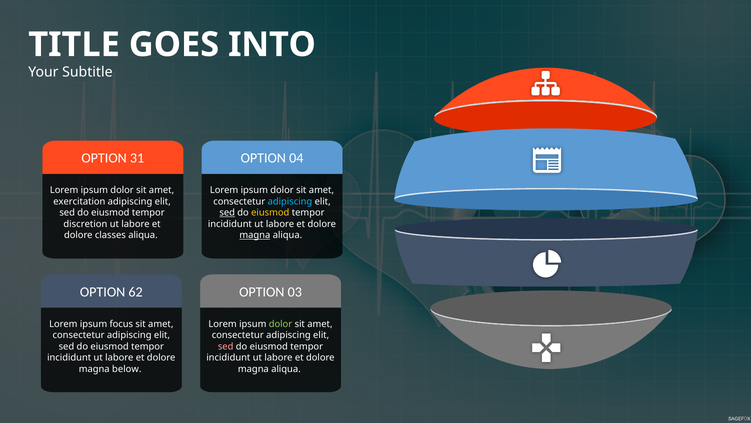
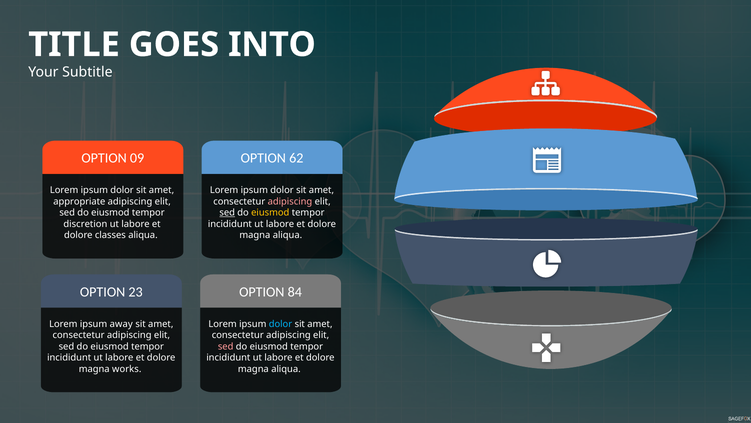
31: 31 -> 09
04: 04 -> 62
exercitation: exercitation -> appropriate
adipiscing at (290, 201) colour: light blue -> pink
magna at (255, 235) underline: present -> none
62: 62 -> 23
03: 03 -> 84
focus: focus -> away
dolor at (280, 324) colour: light green -> light blue
below: below -> works
